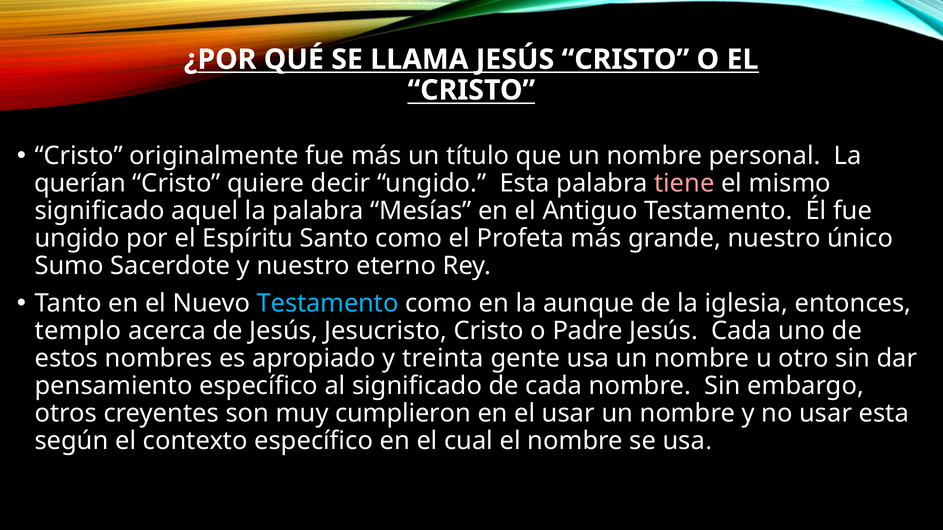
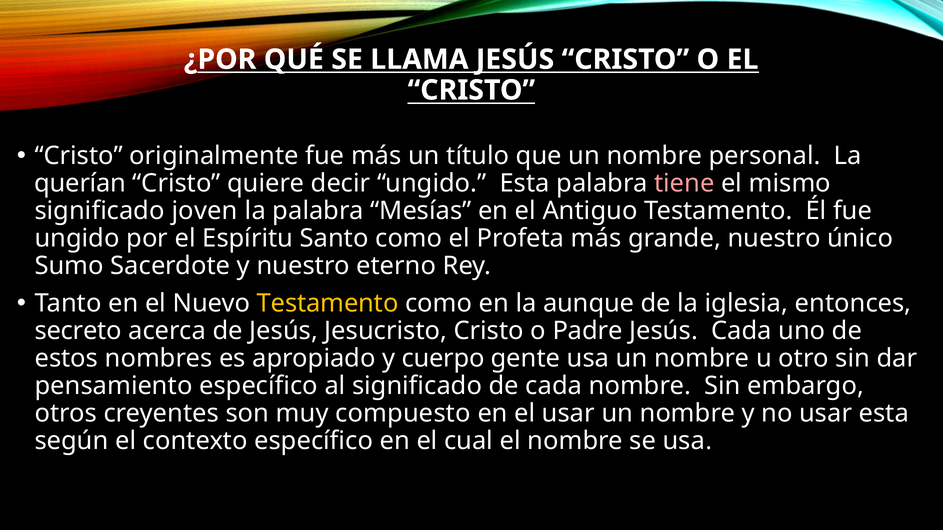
aquel: aquel -> joven
Testamento at (328, 304) colour: light blue -> yellow
templo: templo -> secreto
treinta: treinta -> cuerpo
cumplieron: cumplieron -> compuesto
